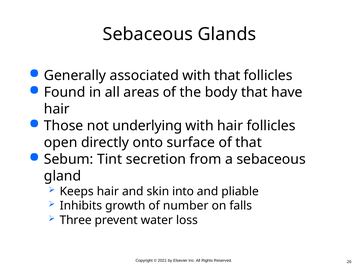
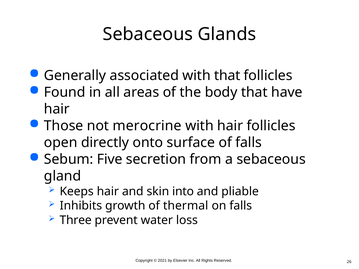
underlying: underlying -> merocrine
of that: that -> falls
Tint: Tint -> Five
number: number -> thermal
